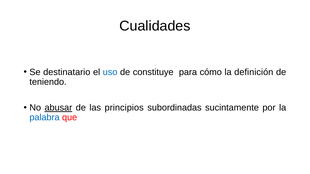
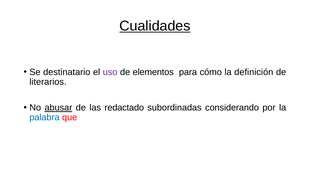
Cualidades underline: none -> present
uso colour: blue -> purple
constituye: constituye -> elementos
teniendo: teniendo -> literarios
principios: principios -> redactado
sucintamente: sucintamente -> considerando
